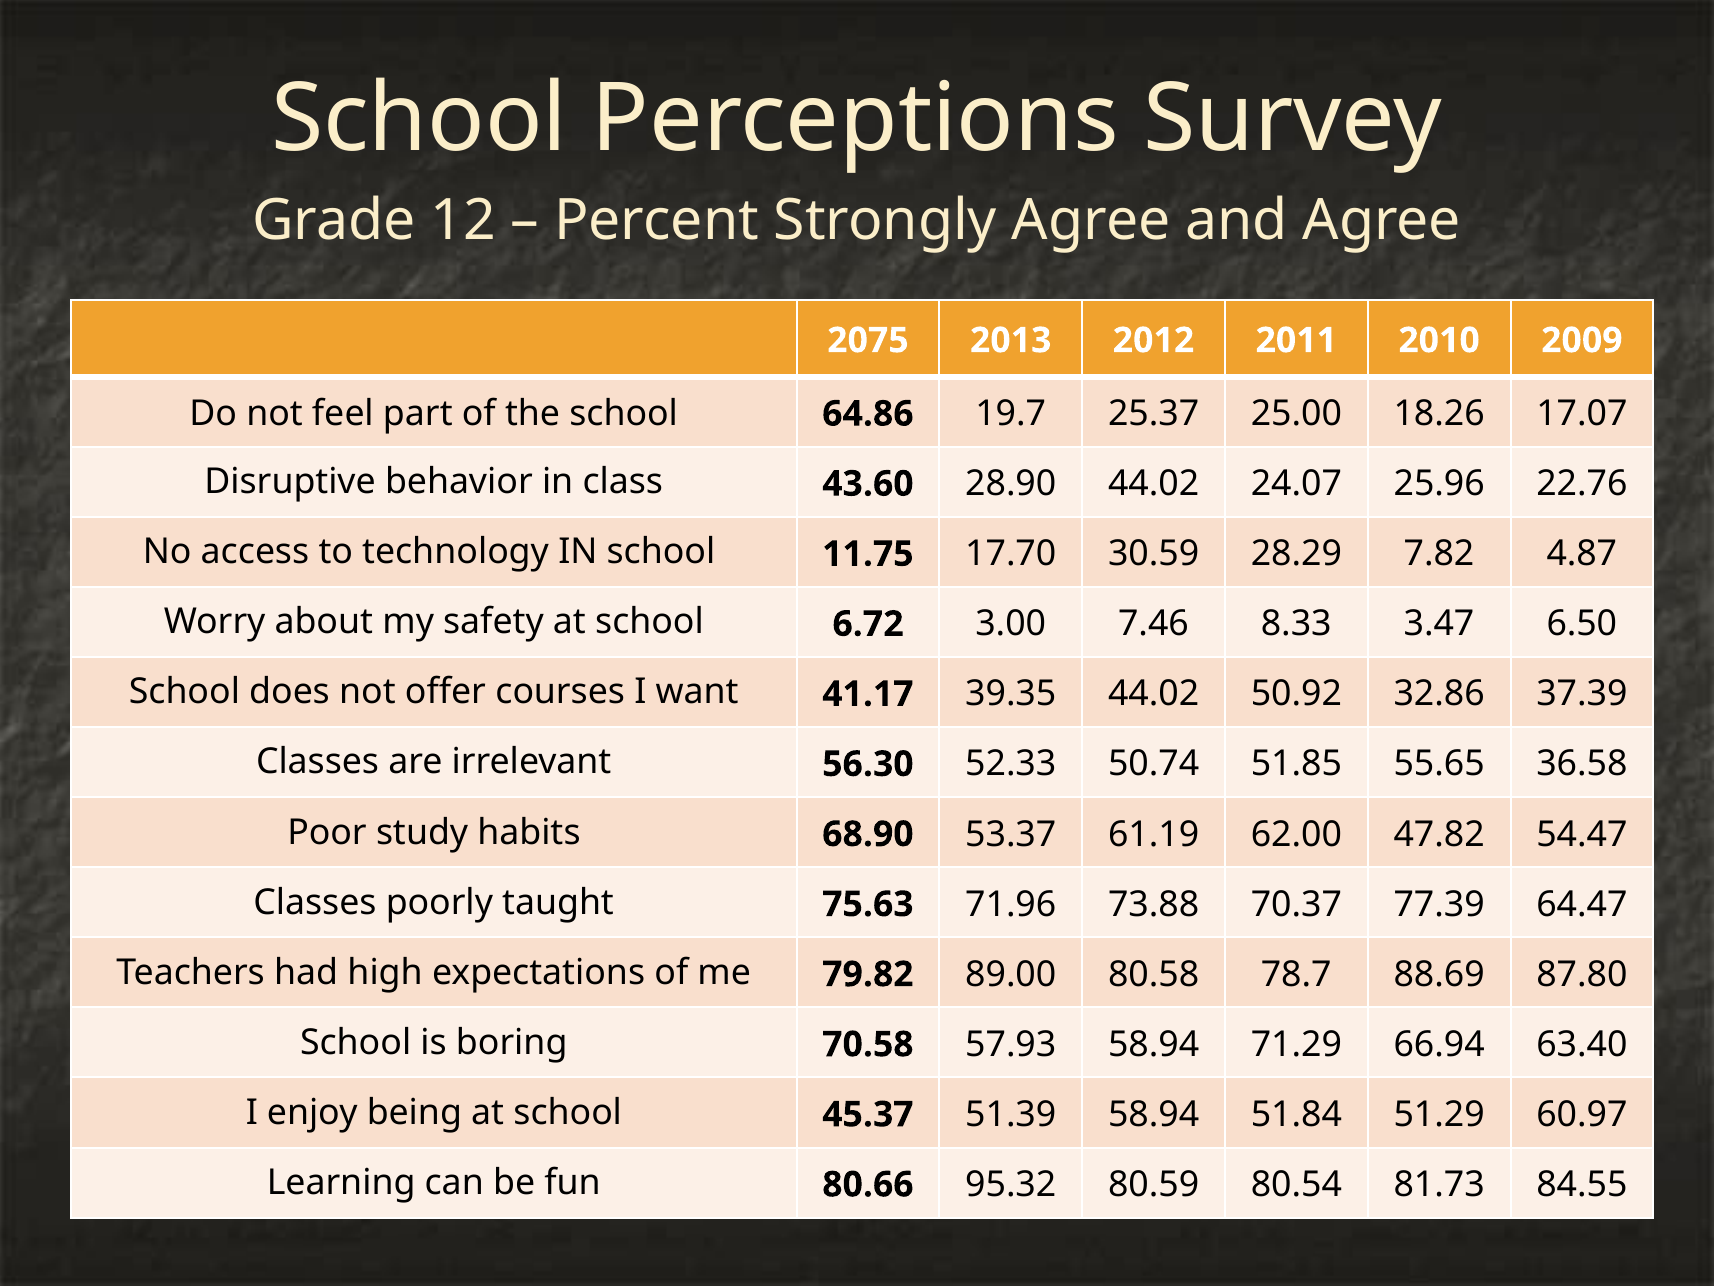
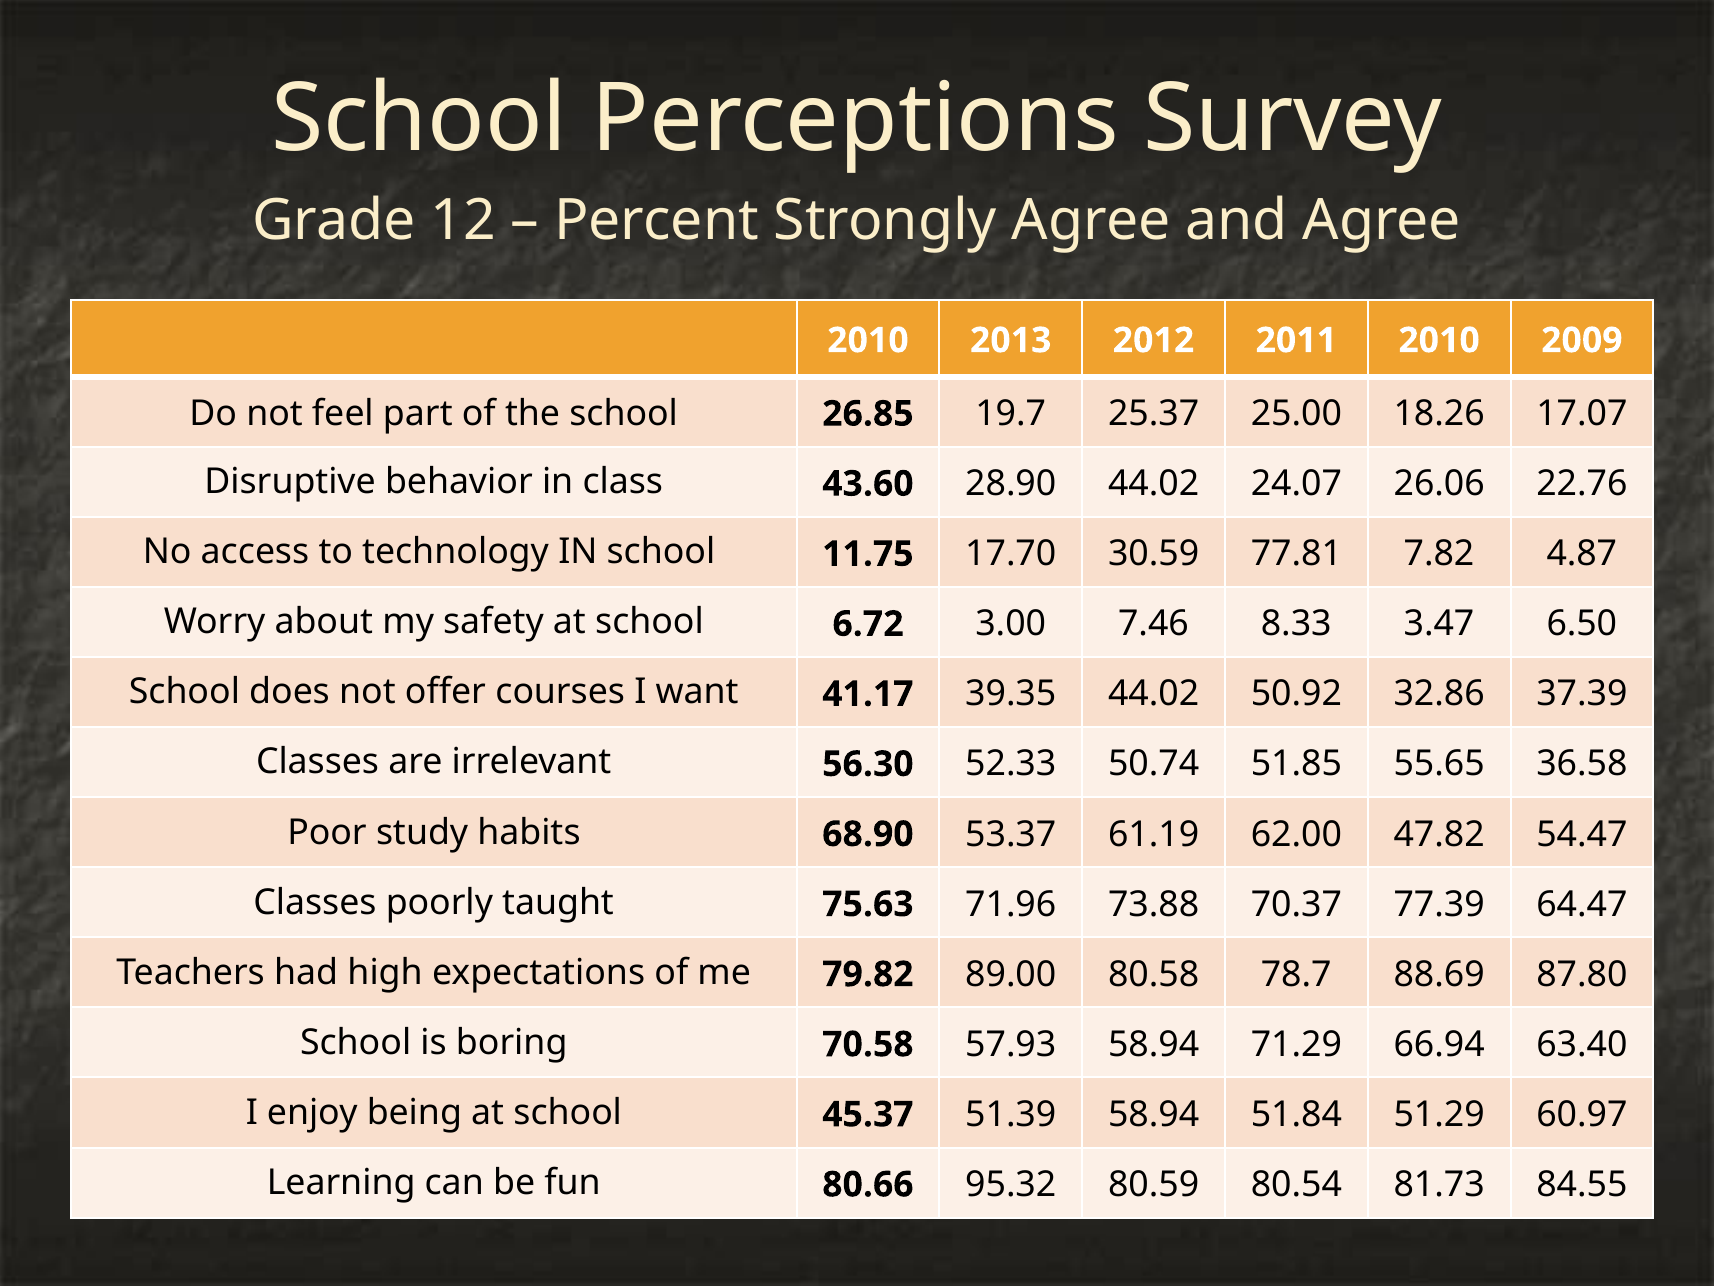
2075 at (868, 340): 2075 -> 2010
64.86: 64.86 -> 26.85
25.96: 25.96 -> 26.06
28.29: 28.29 -> 77.81
